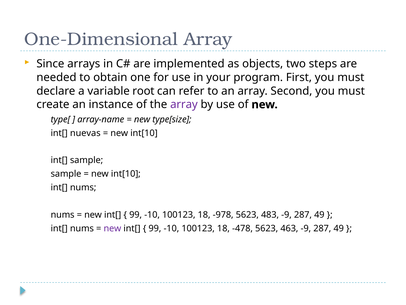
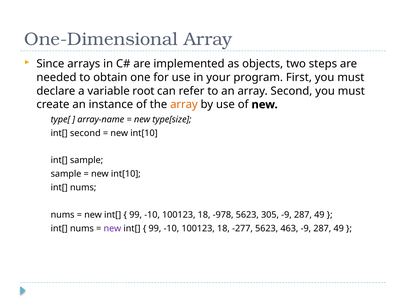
array at (184, 104) colour: purple -> orange
int[ nuevas: nuevas -> second
483: 483 -> 305
-478: -478 -> -277
